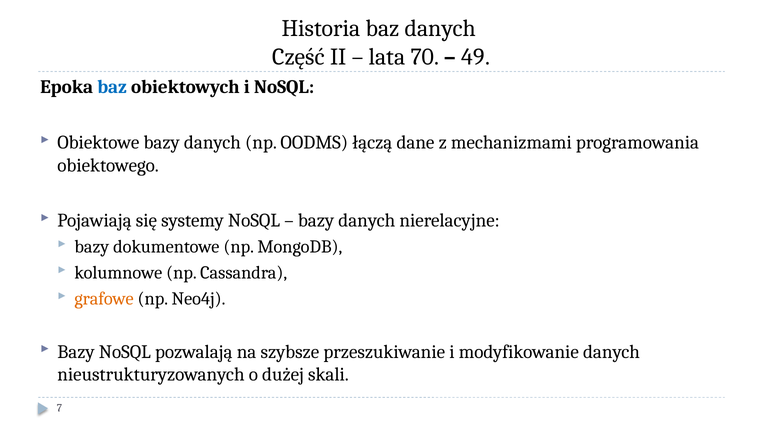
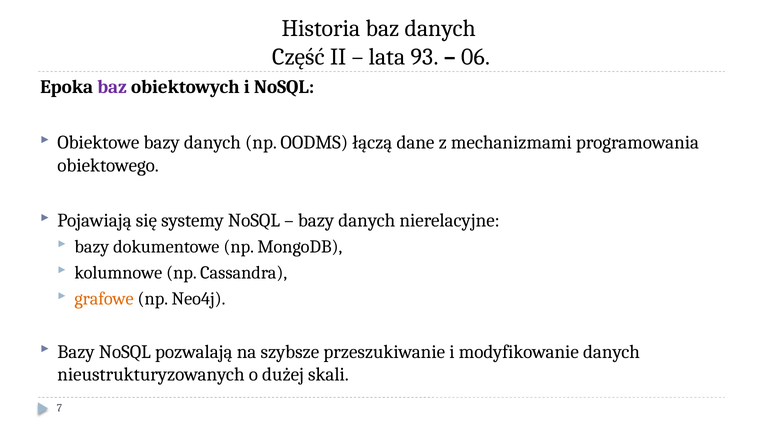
70: 70 -> 93
49: 49 -> 06
baz at (112, 87) colour: blue -> purple
